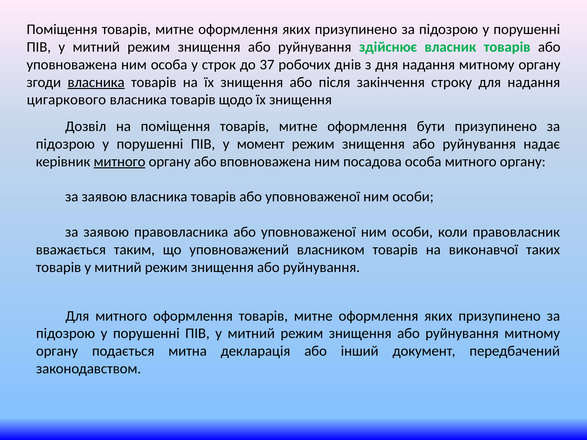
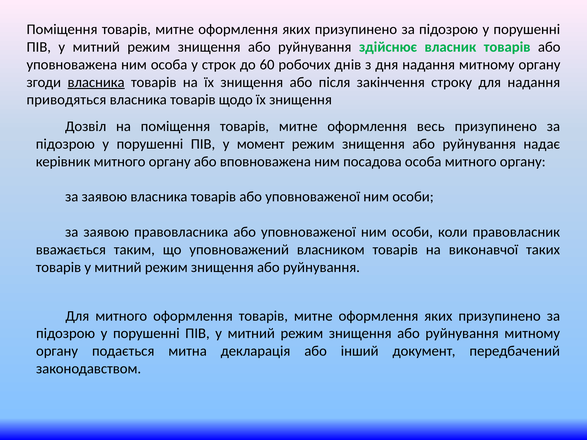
37: 37 -> 60
цигаркового: цигаркового -> приводяться
бути: бути -> весь
митного at (120, 162) underline: present -> none
